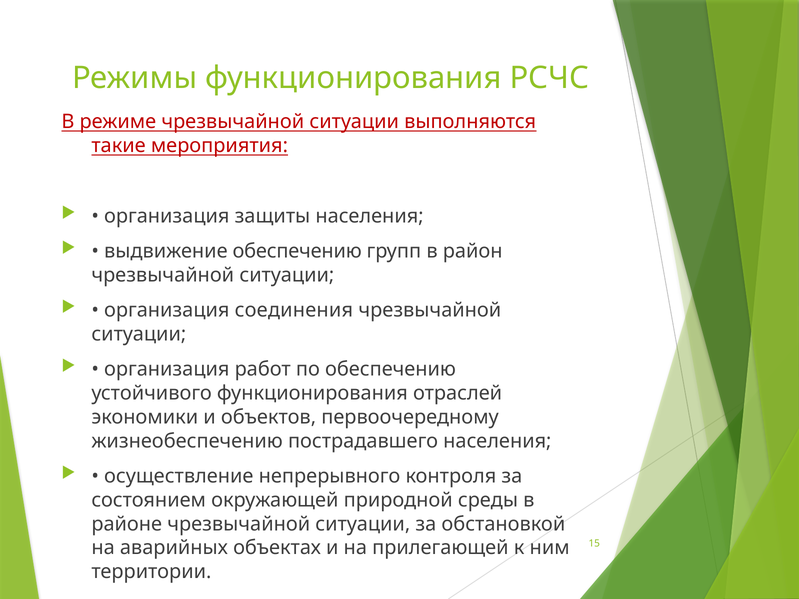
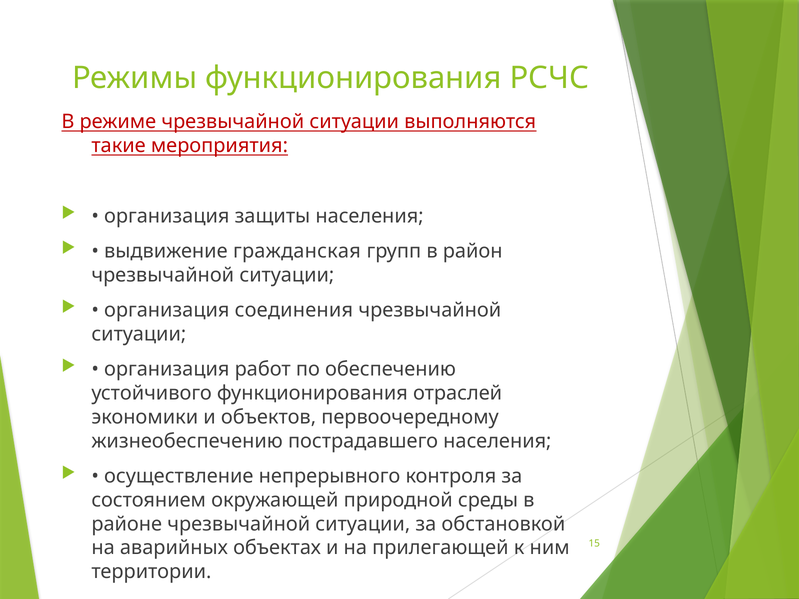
выдвижение обеспечению: обеспечению -> гражданская
